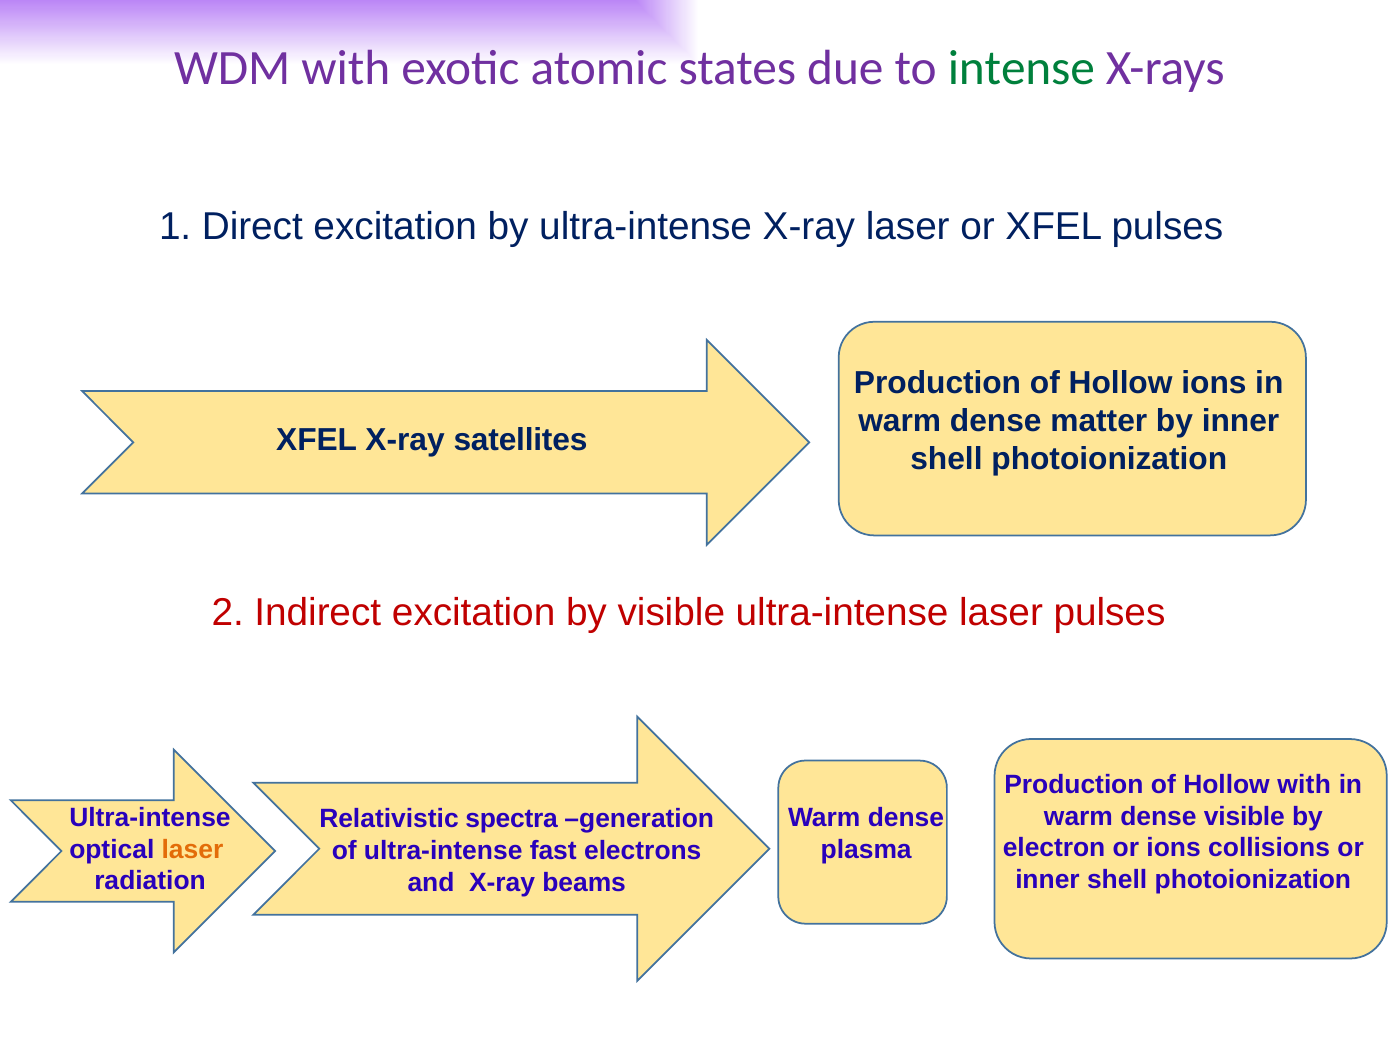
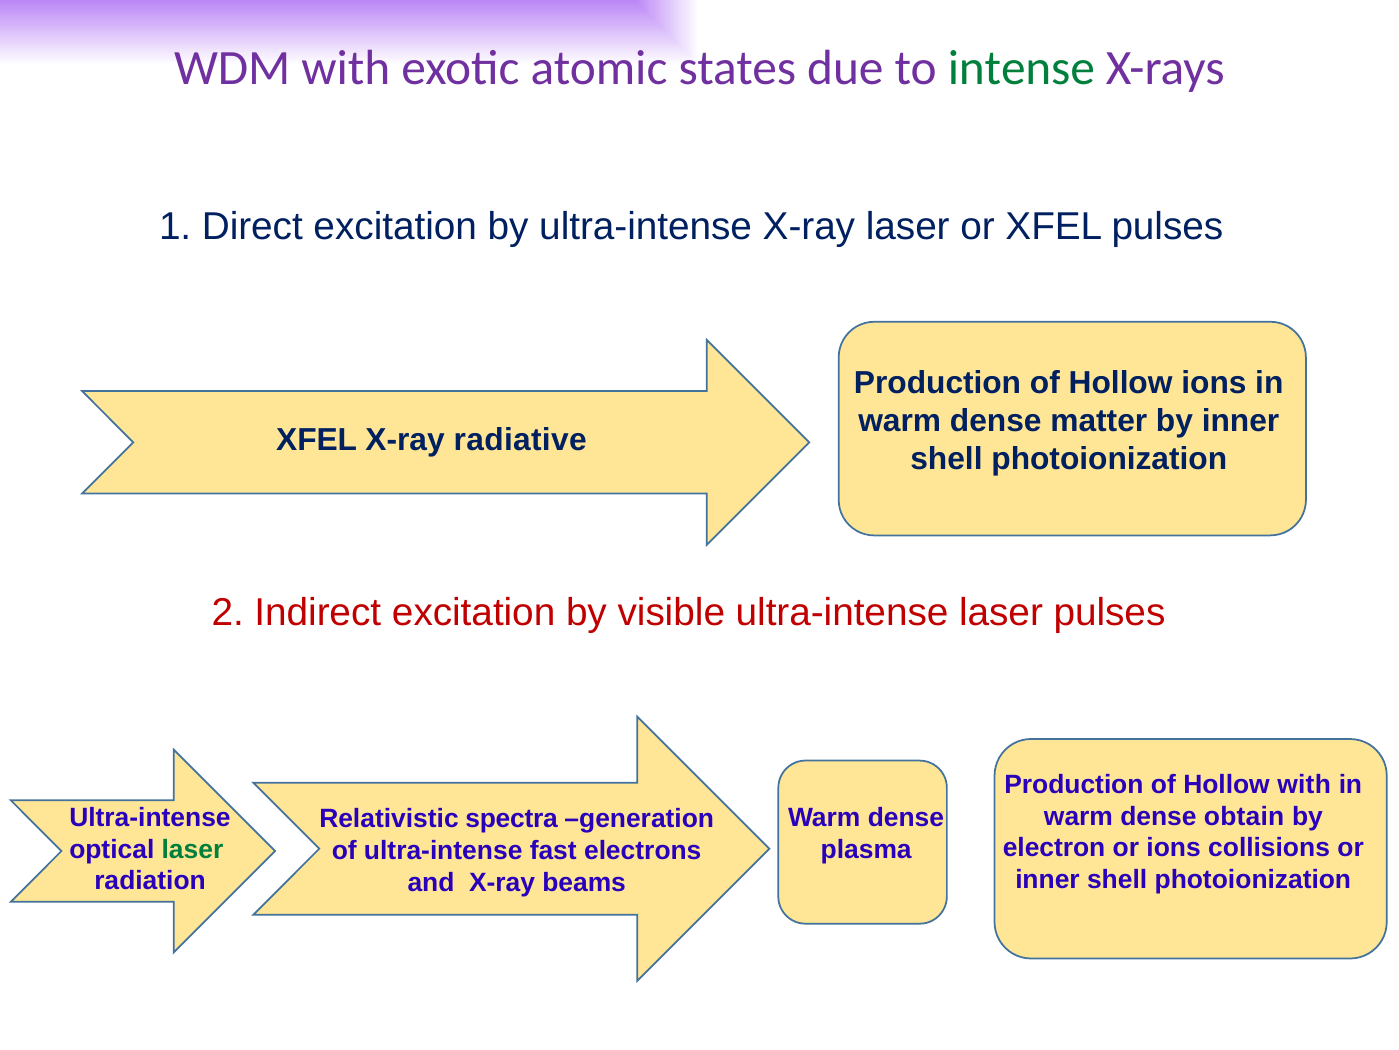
satellites: satellites -> radiative
dense visible: visible -> obtain
laser at (192, 849) colour: orange -> green
